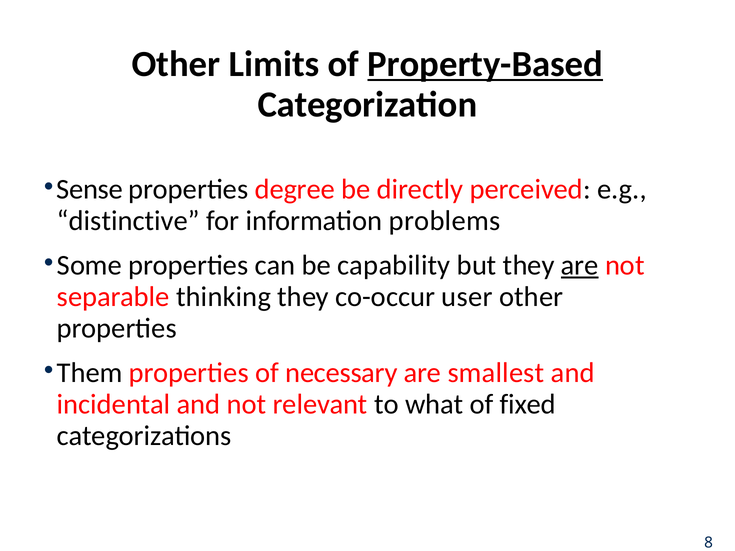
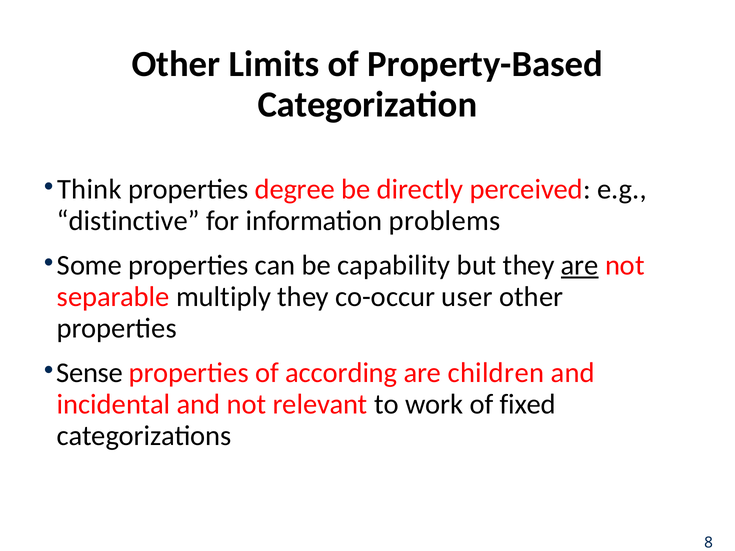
Property-Based underline: present -> none
Sense: Sense -> Think
thinking: thinking -> multiply
Them: Them -> Sense
necessary: necessary -> according
smallest: smallest -> children
what: what -> work
